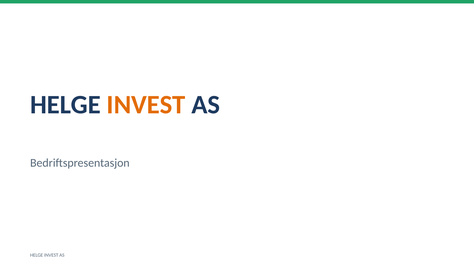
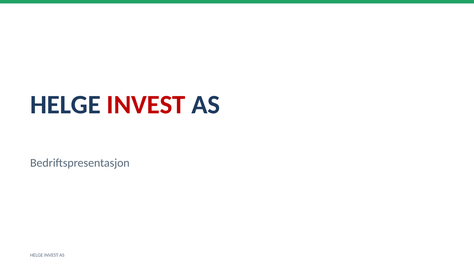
INVEST at (146, 105) colour: orange -> red
